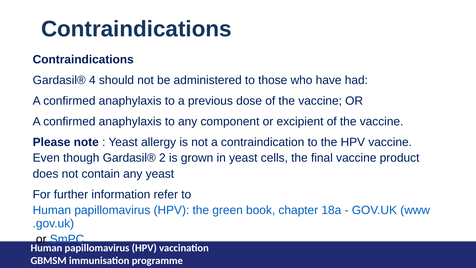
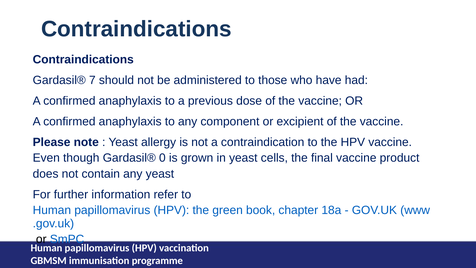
4: 4 -> 7
2: 2 -> 0
